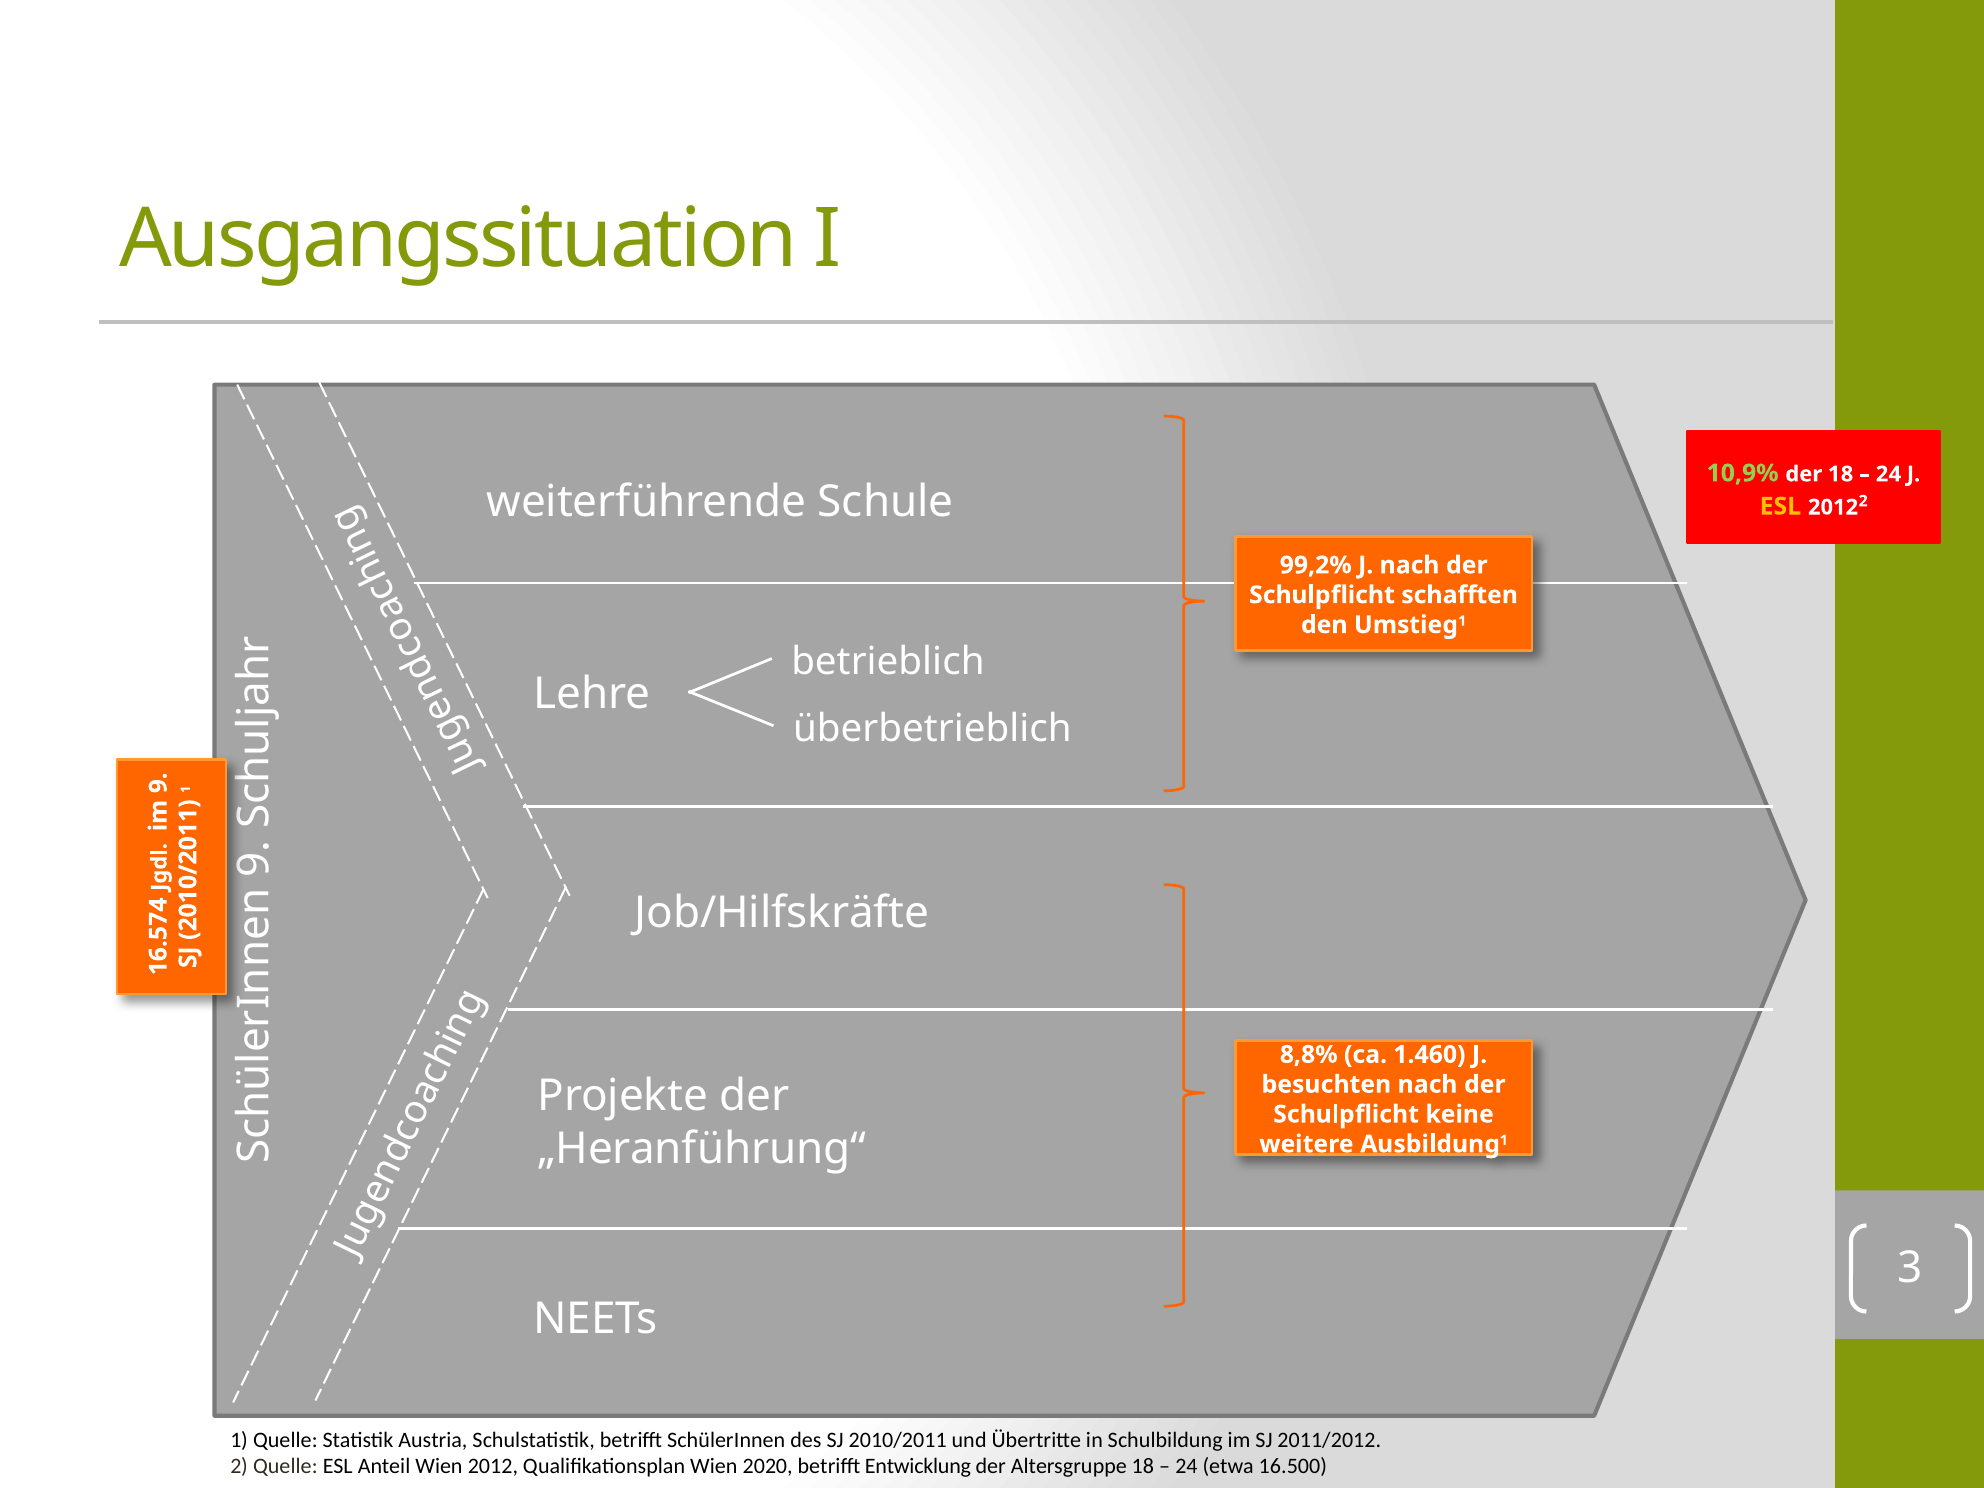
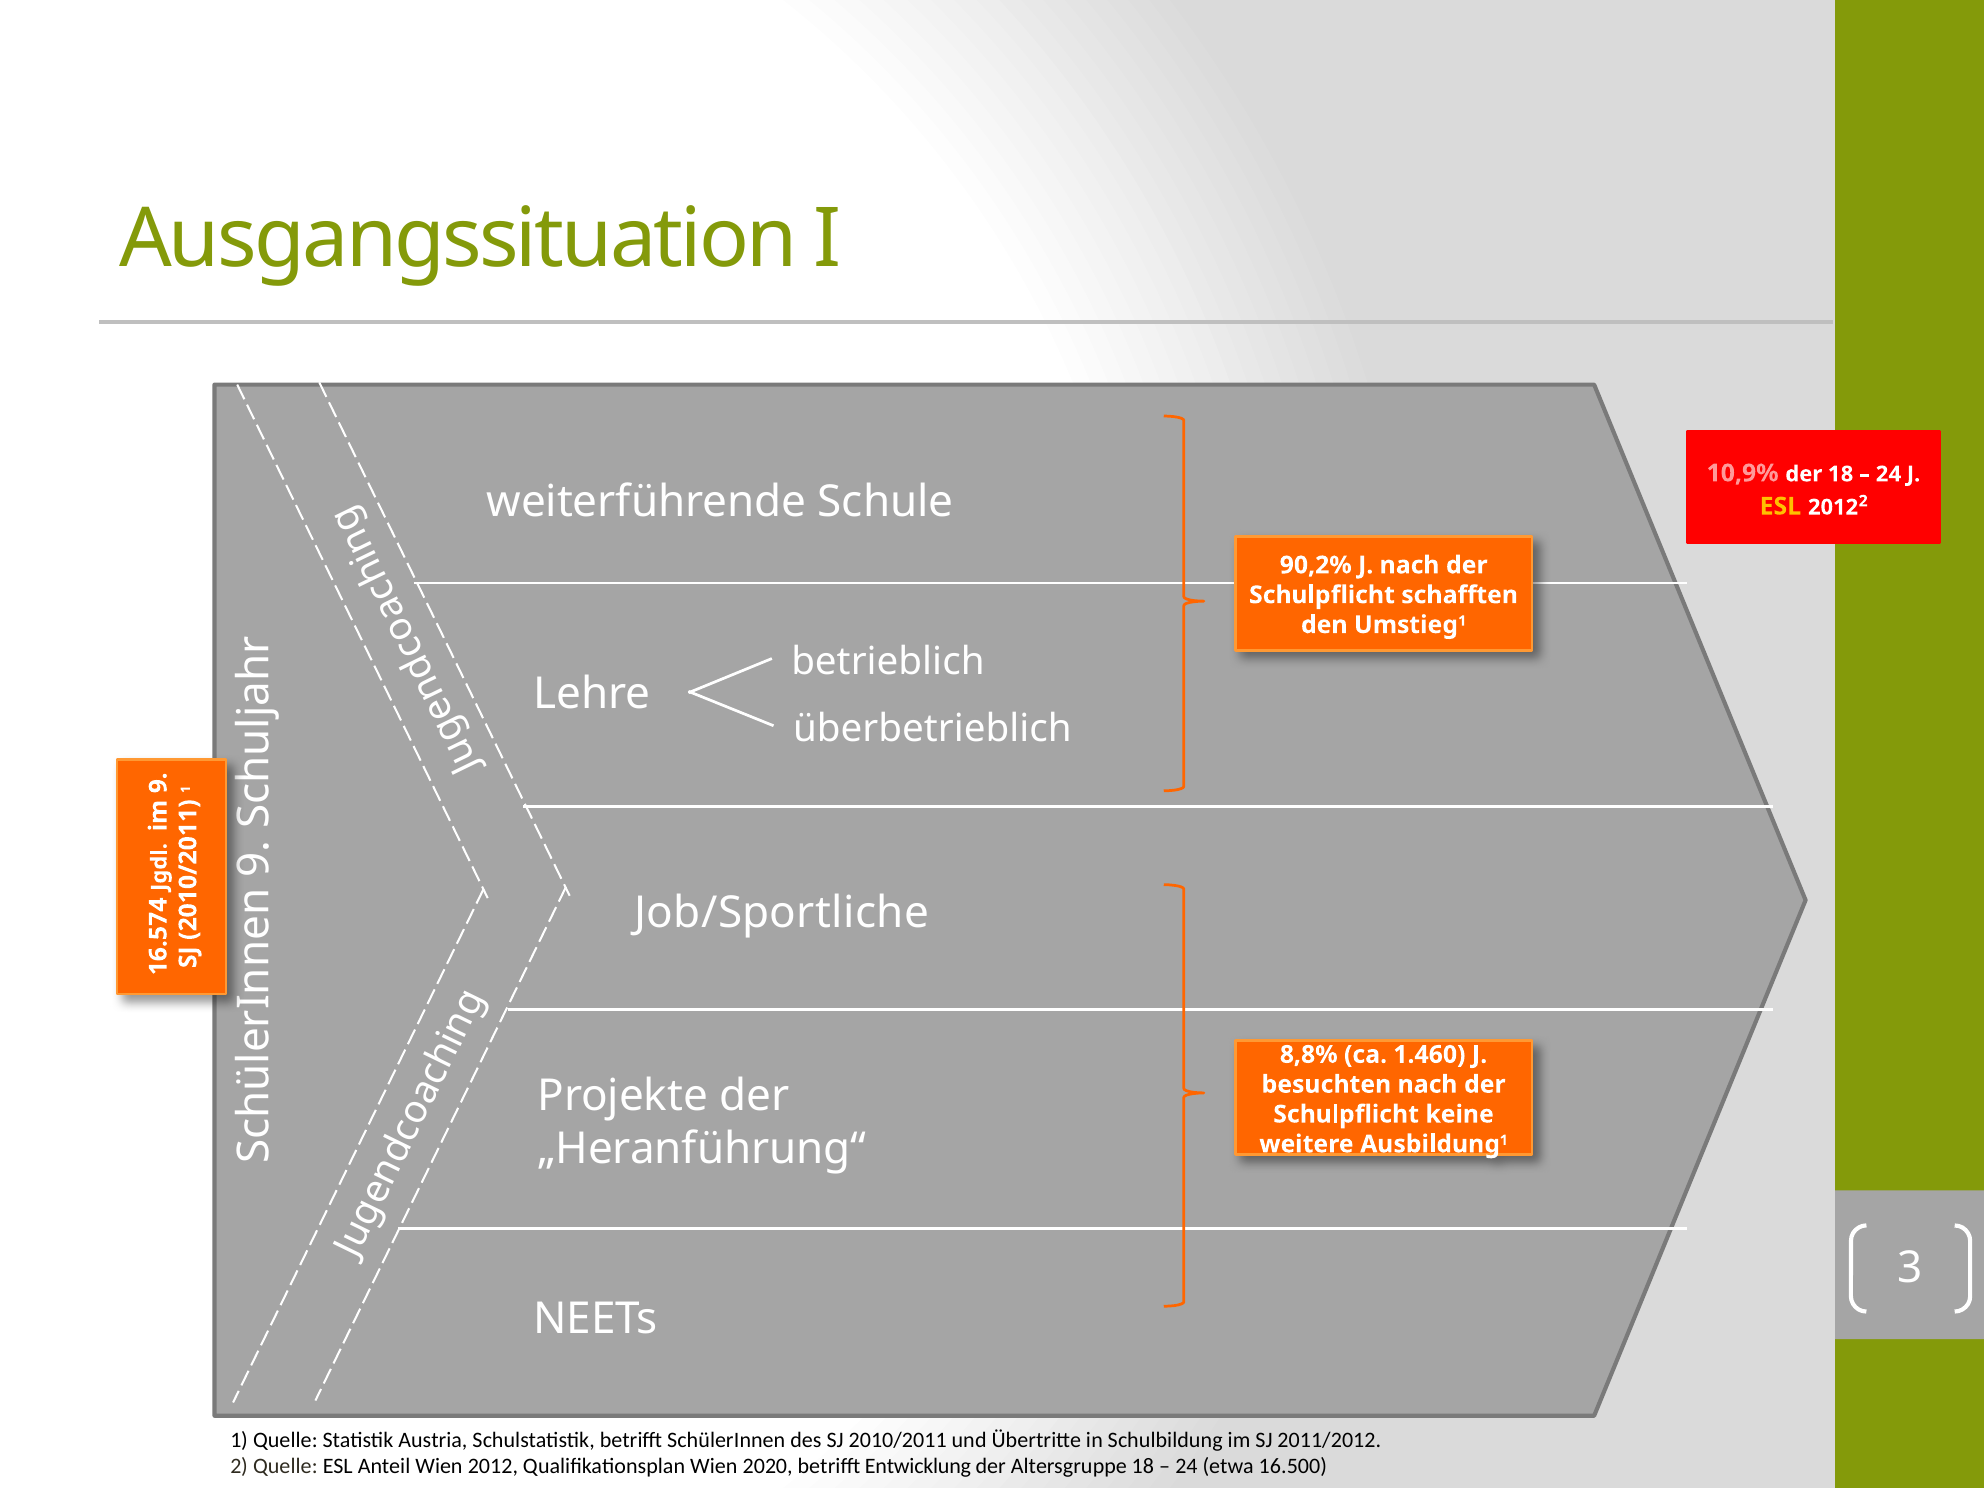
10,9% colour: light green -> pink
99,2%: 99,2% -> 90,2%
Job/Hilfskräfte: Job/Hilfskräfte -> Job/Sportliche
